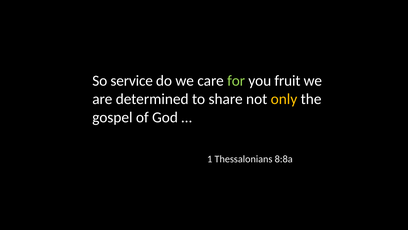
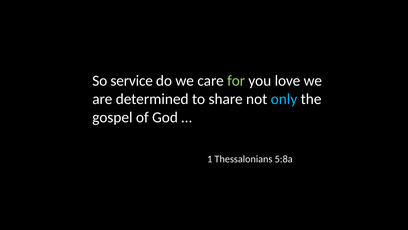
fruit: fruit -> love
only colour: yellow -> light blue
8:8a: 8:8a -> 5:8a
